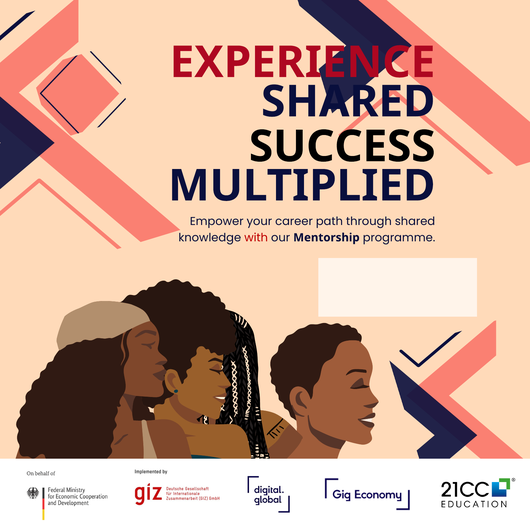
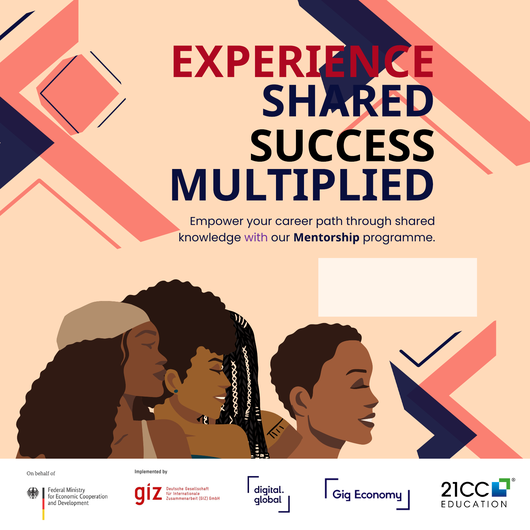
with colour: red -> purple
